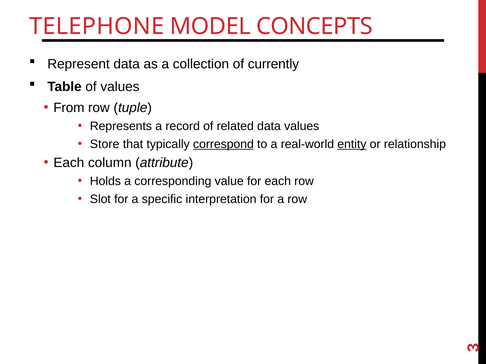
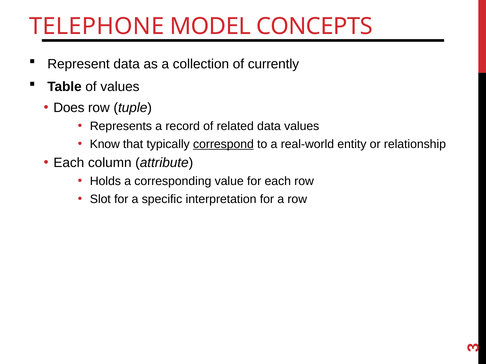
From: From -> Does
Store: Store -> Know
entity underline: present -> none
